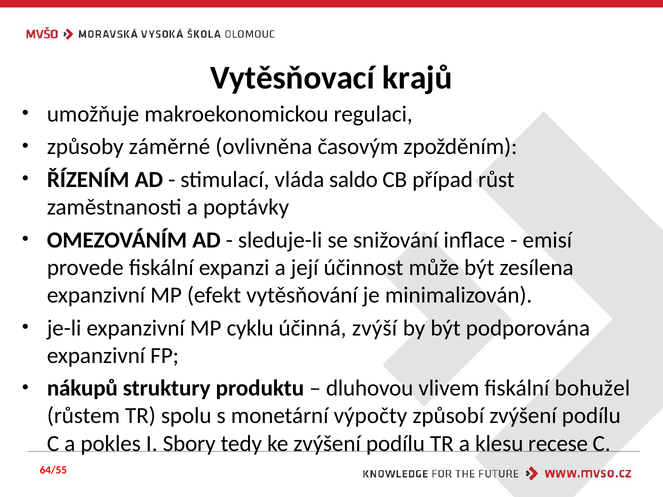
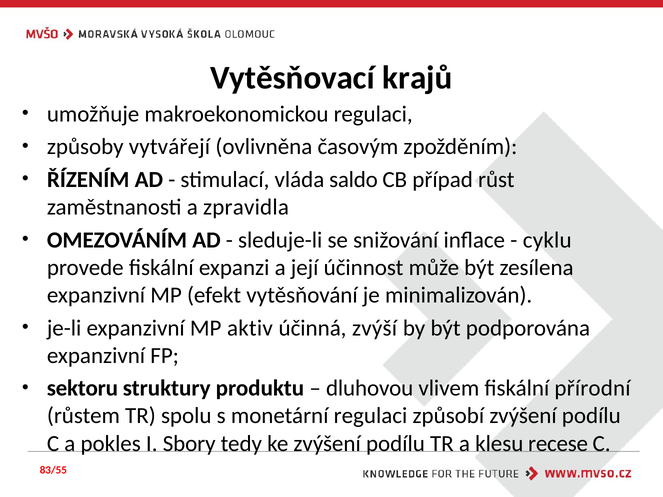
záměrné: záměrné -> vytvářejí
poptávky: poptávky -> zpravidla
emisí: emisí -> cyklu
cyklu: cyklu -> aktiv
nákupů: nákupů -> sektoru
bohužel: bohužel -> přírodní
monetární výpočty: výpočty -> regulaci
64/55: 64/55 -> 83/55
